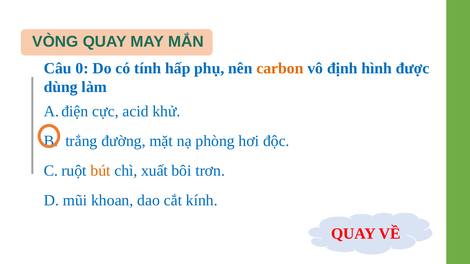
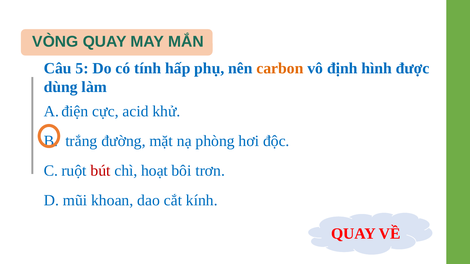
0: 0 -> 5
bút colour: orange -> red
xuất: xuất -> hoạt
